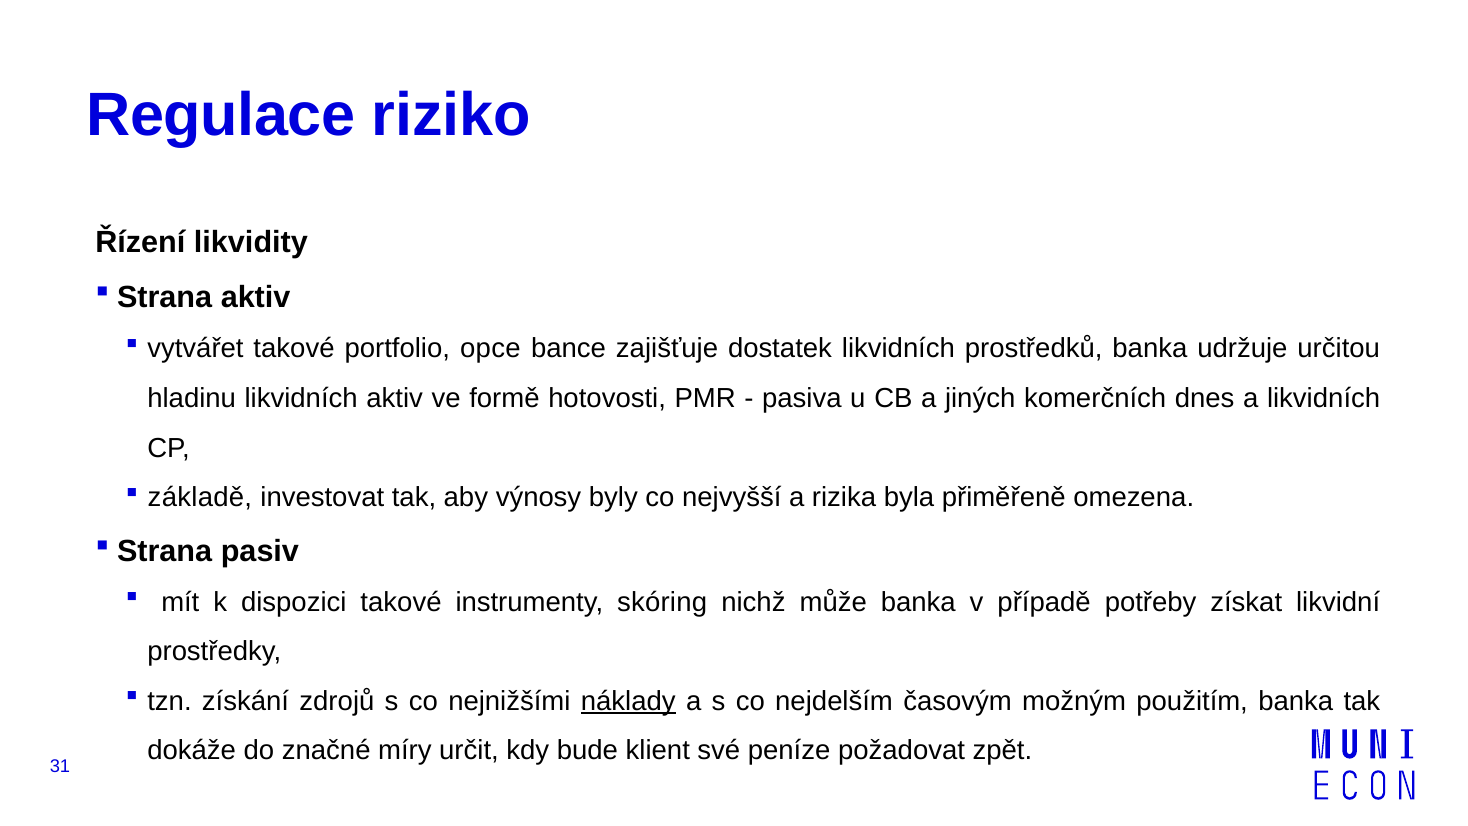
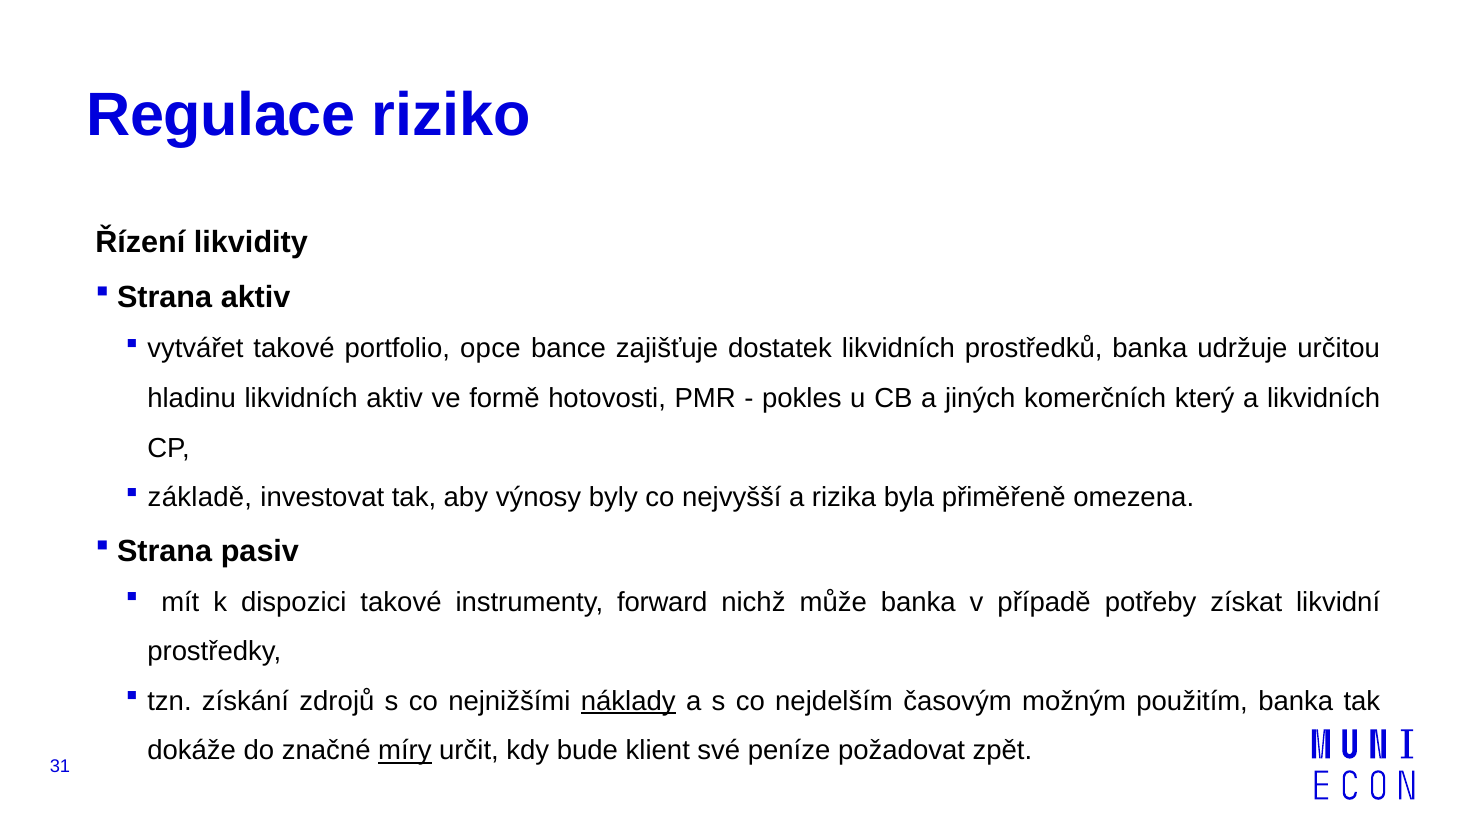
pasiva: pasiva -> pokles
dnes: dnes -> který
skóring: skóring -> forward
míry underline: none -> present
